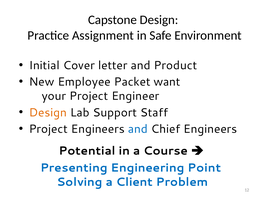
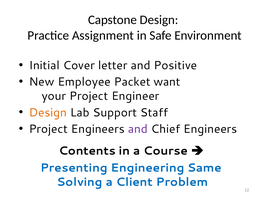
Product: Product -> Positive
and at (138, 129) colour: blue -> purple
Potential: Potential -> Contents
Point: Point -> Same
